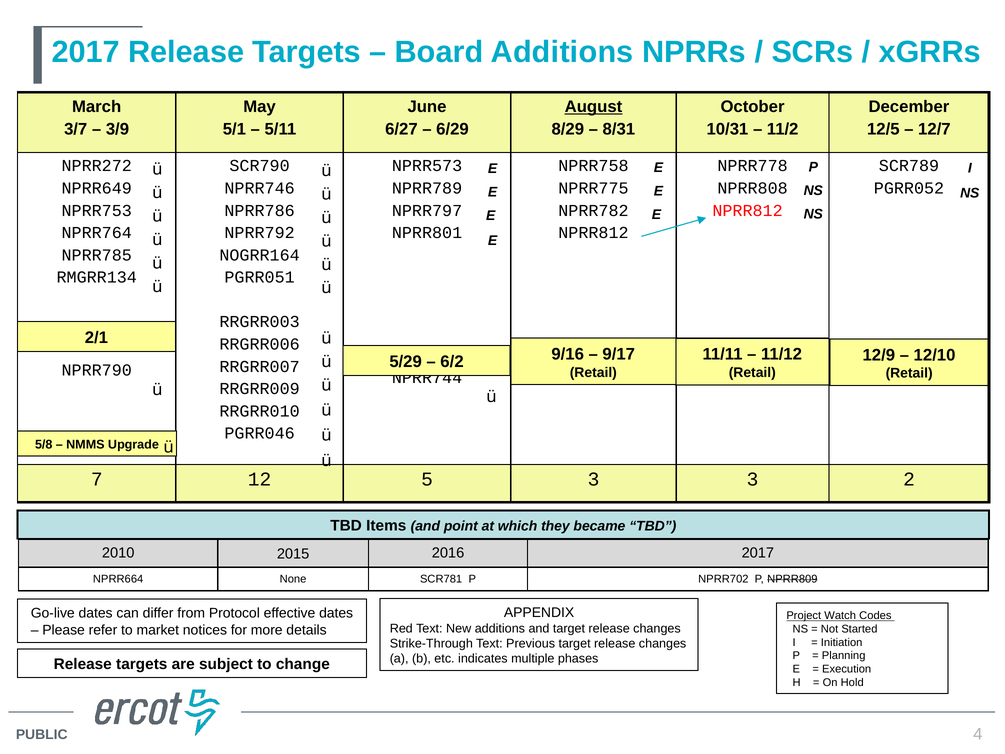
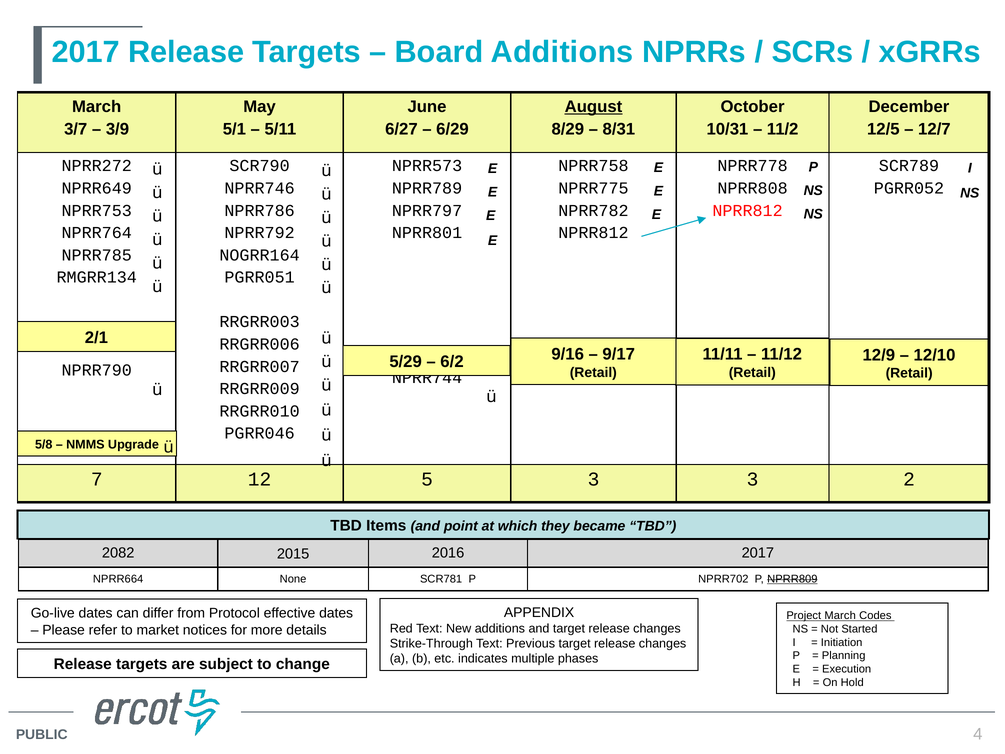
2010: 2010 -> 2082
NPRR809 underline: none -> present
Project Watch: Watch -> March
